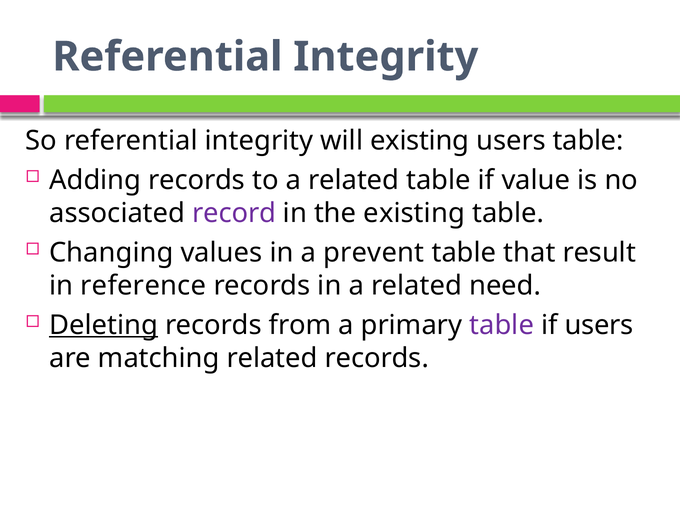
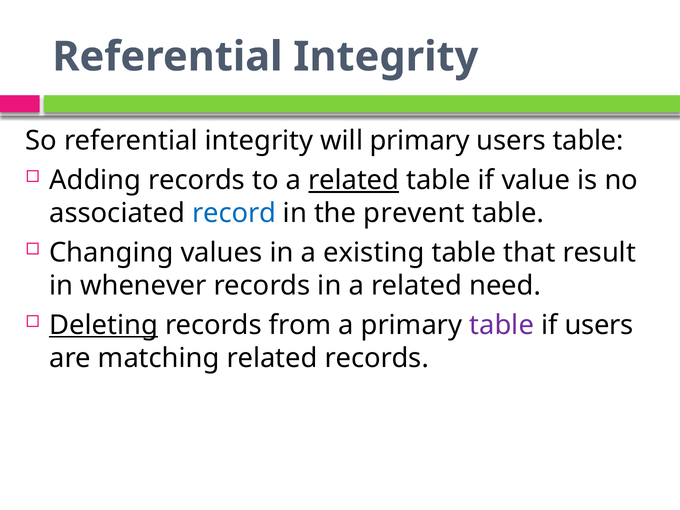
will existing: existing -> primary
related at (354, 180) underline: none -> present
record colour: purple -> blue
the existing: existing -> prevent
prevent: prevent -> existing
reference: reference -> whenever
